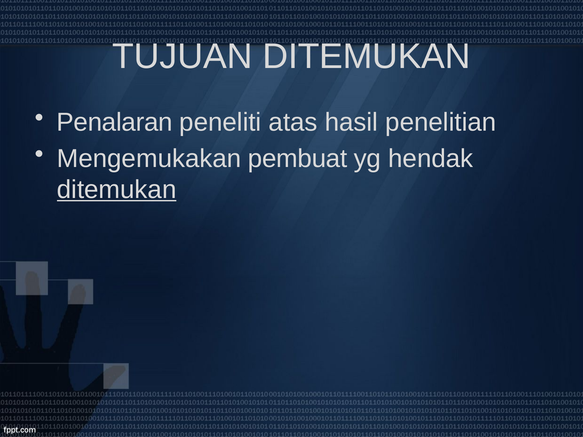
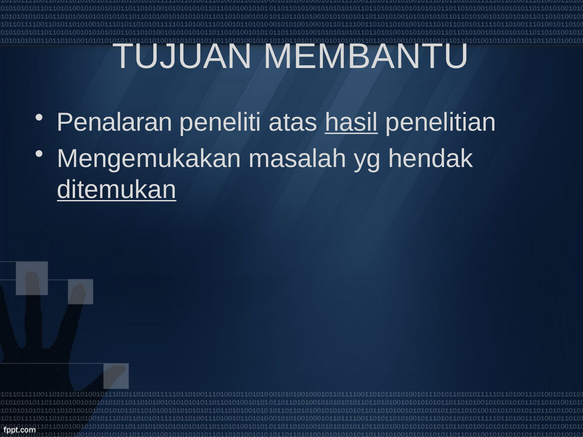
TUJUAN DITEMUKAN: DITEMUKAN -> MEMBANTU
hasil underline: none -> present
pembuat: pembuat -> masalah
